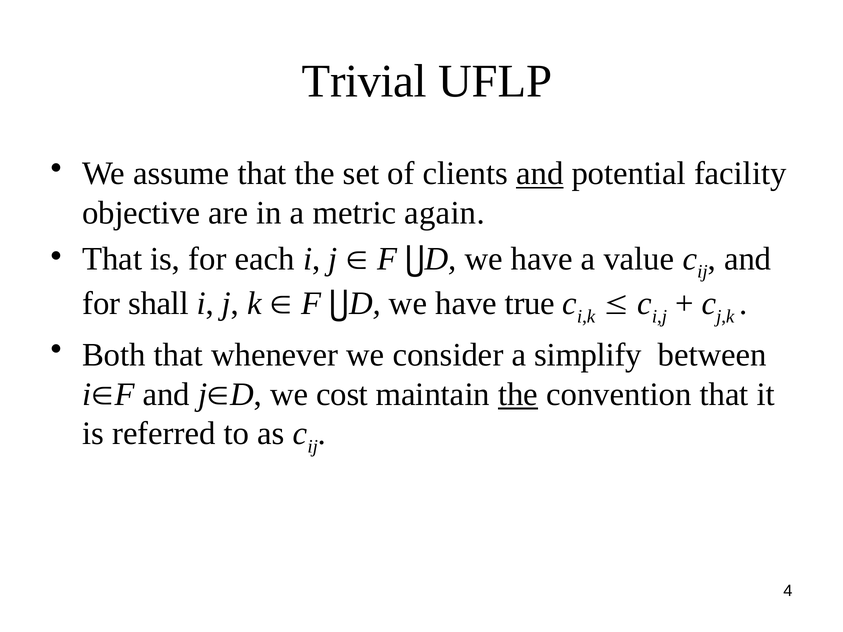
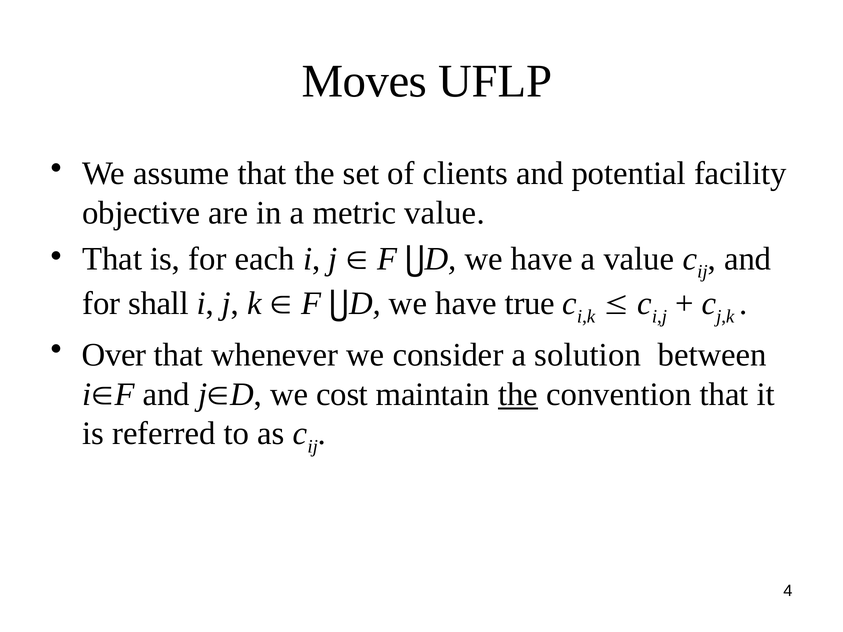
Trivial: Trivial -> Moves
and at (540, 174) underline: present -> none
metric again: again -> value
Both: Both -> Over
simplify: simplify -> solution
